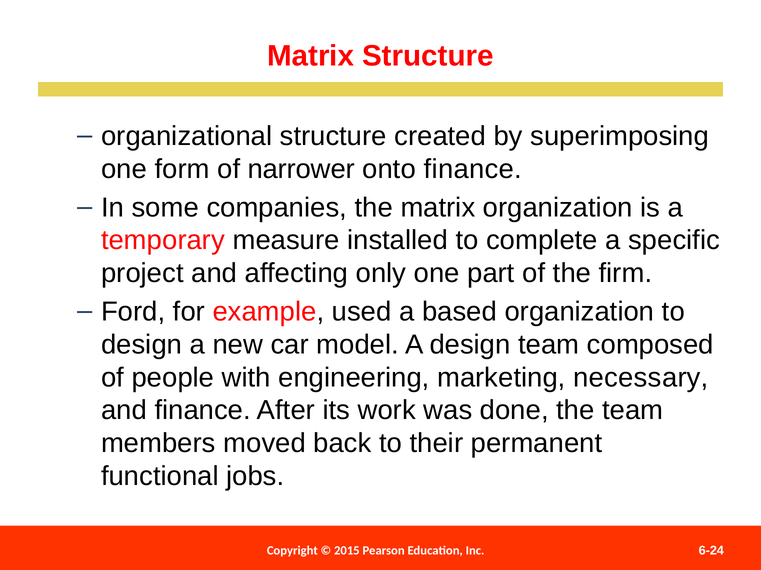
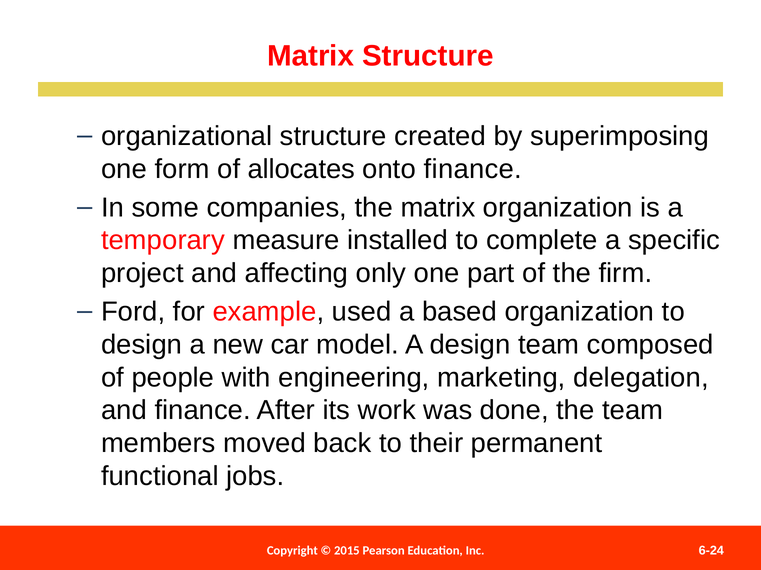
narrower: narrower -> allocates
necessary: necessary -> delegation
